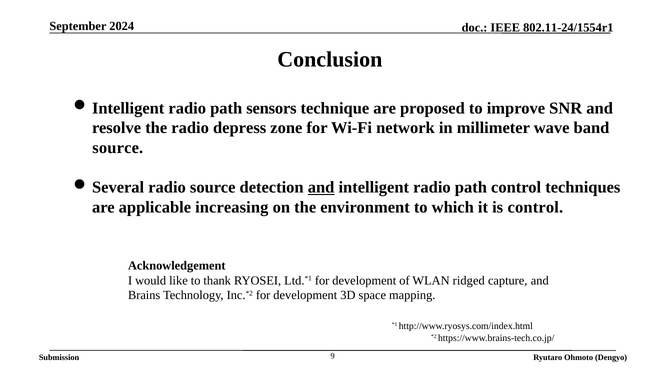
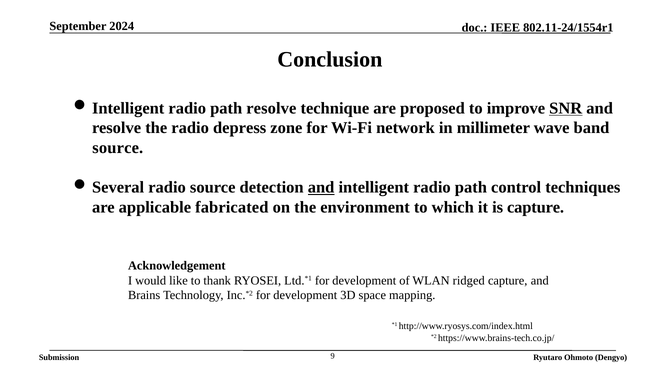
path sensors: sensors -> resolve
SNR underline: none -> present
increasing: increasing -> fabricated
is control: control -> capture
